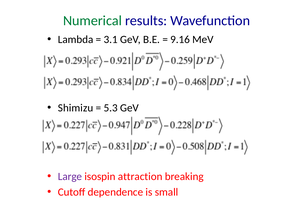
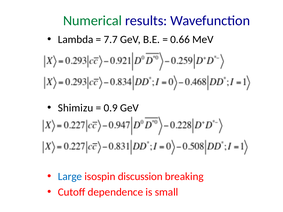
3.1: 3.1 -> 7.7
9.16: 9.16 -> 0.66
5.3: 5.3 -> 0.9
Large colour: purple -> blue
attraction: attraction -> discussion
